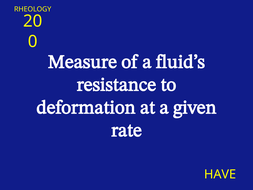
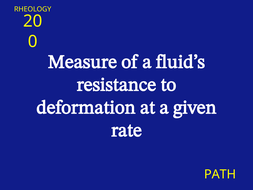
HAVE: HAVE -> PATH
